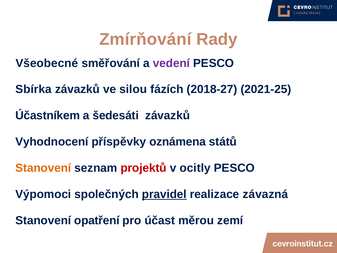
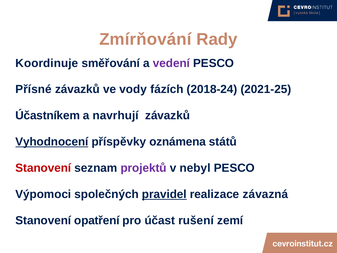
Všeobecné: Všeobecné -> Koordinuje
Sbírka: Sbírka -> Přísné
silou: silou -> vody
2018-27: 2018-27 -> 2018-24
šedesáti: šedesáti -> navrhují
Vyhodnocení underline: none -> present
Stanovení at (43, 168) colour: orange -> red
projektů colour: red -> purple
ocitly: ocitly -> nebyl
měrou: měrou -> rušení
